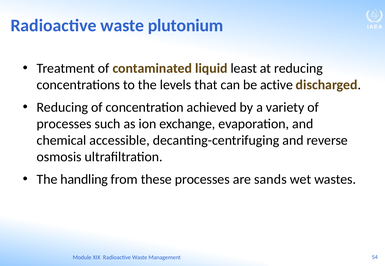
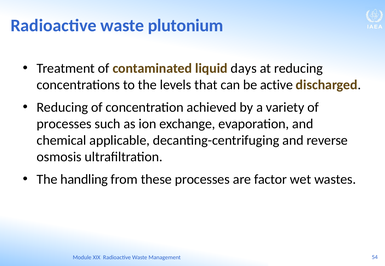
least: least -> days
accessible: accessible -> applicable
sands: sands -> factor
